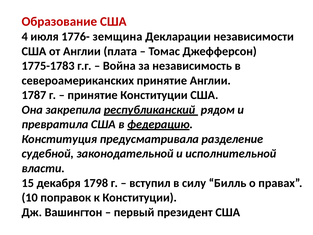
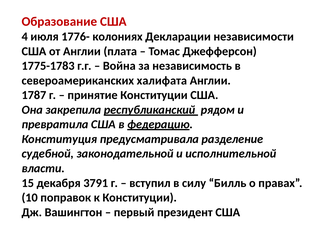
земщина: земщина -> колониях
североамериканских принятие: принятие -> халифата
1798: 1798 -> 3791
